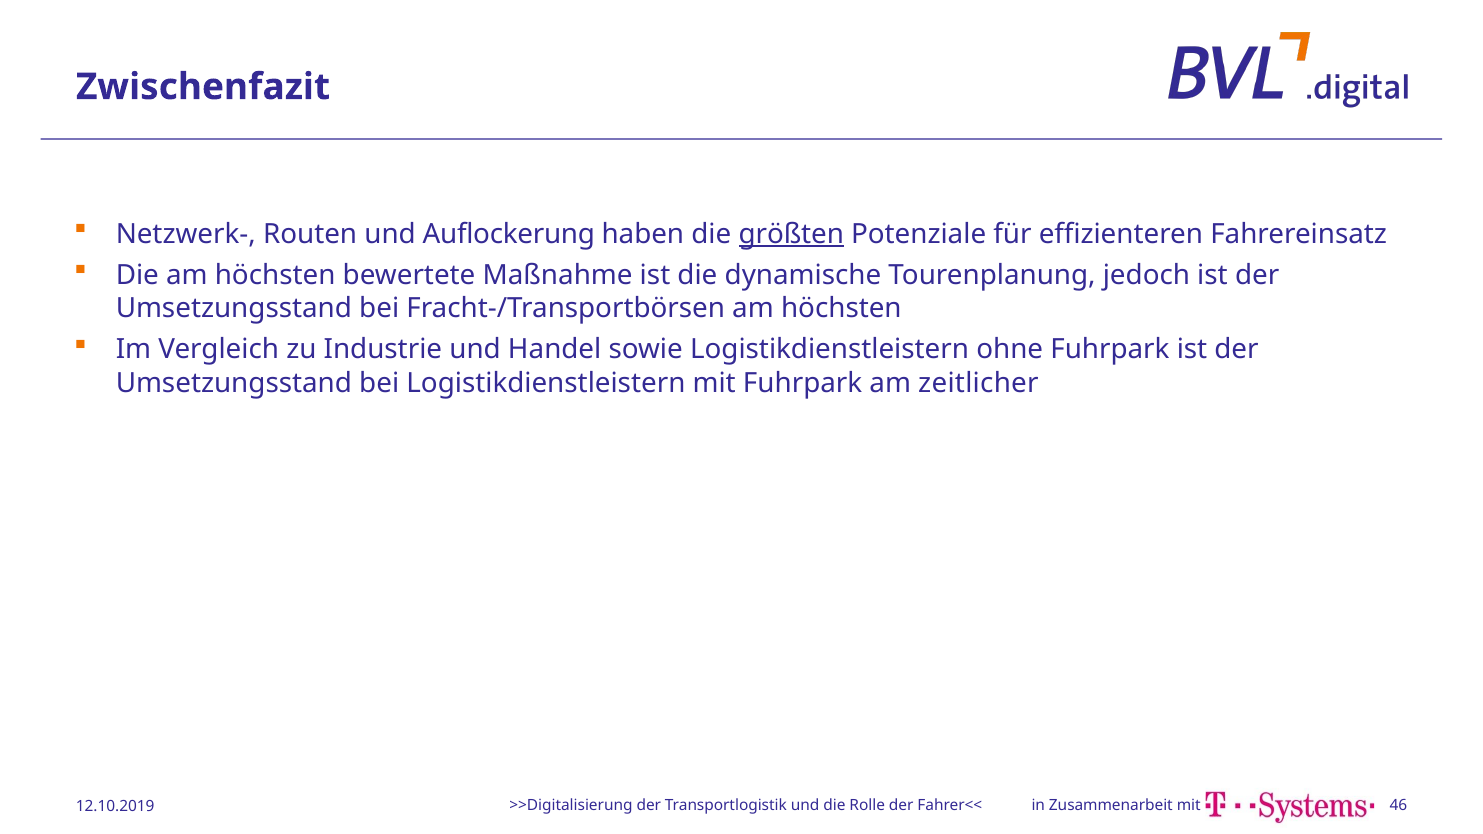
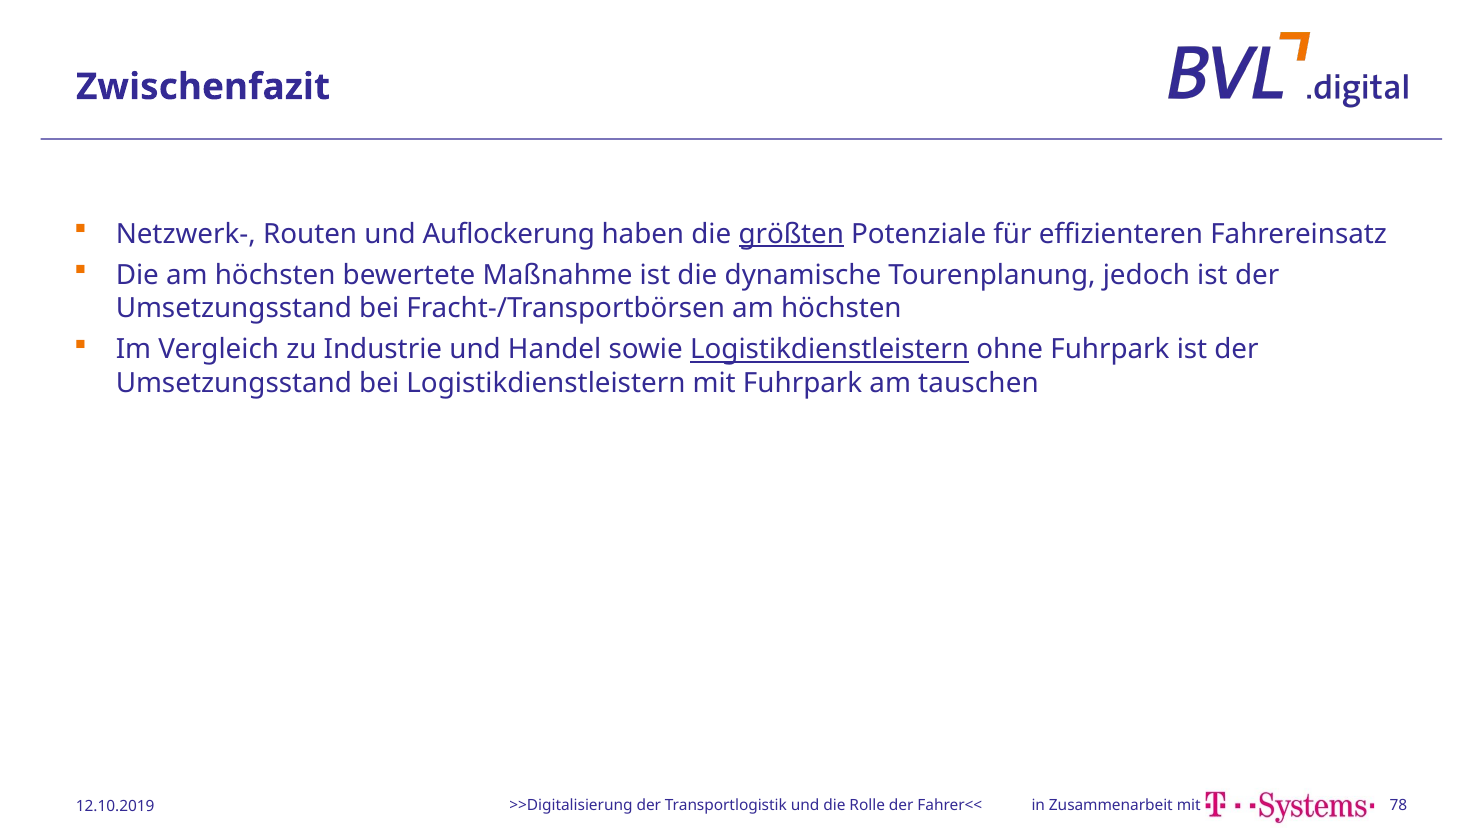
Logistikdienstleistern at (830, 350) underline: none -> present
zeitlicher: zeitlicher -> tauschen
46: 46 -> 78
